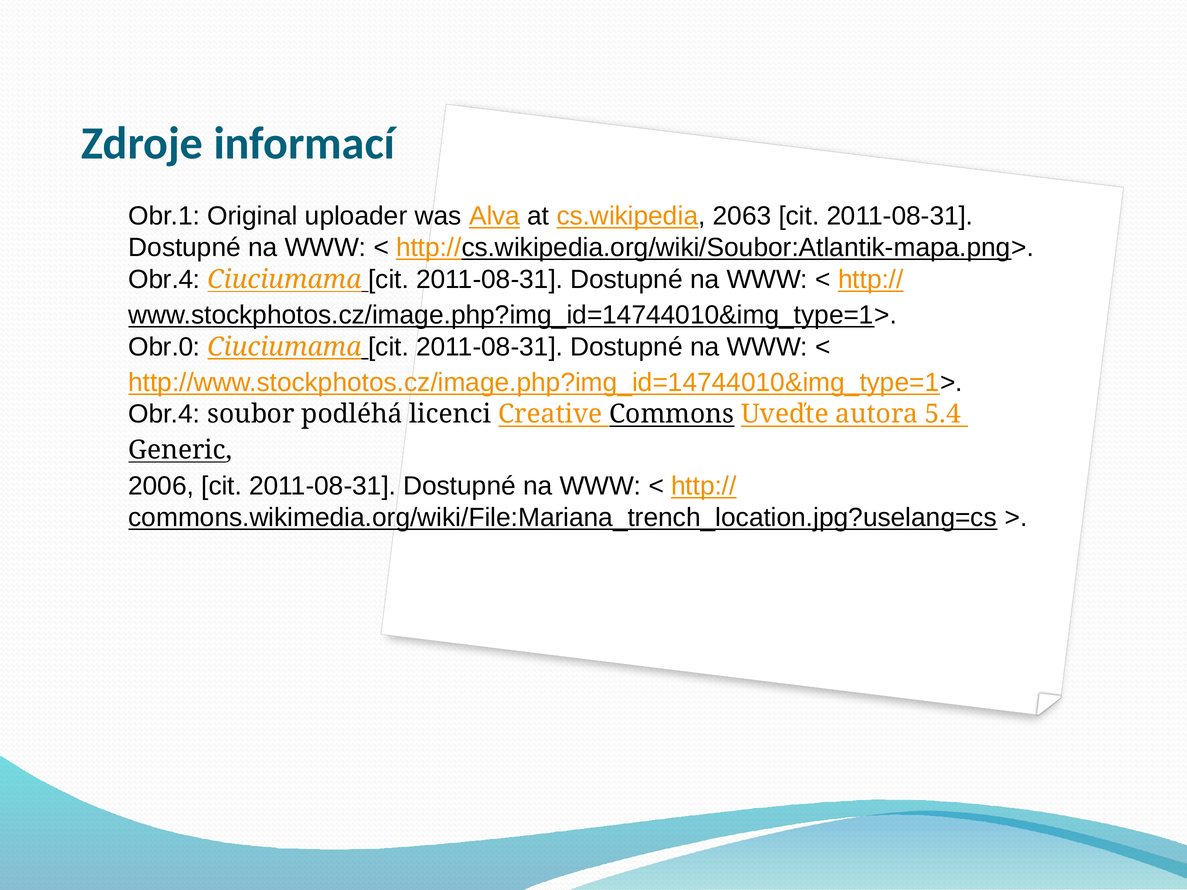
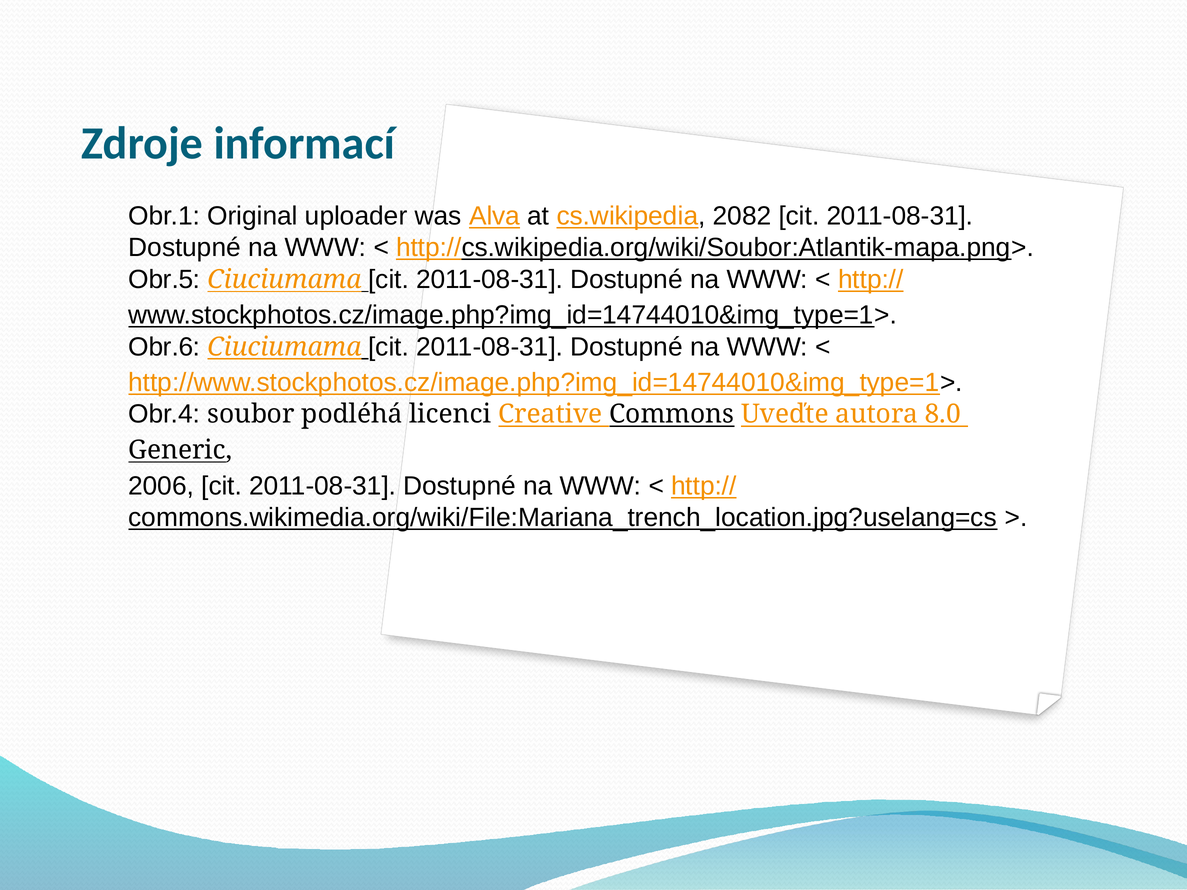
2063: 2063 -> 2082
Obr.4 at (164, 280): Obr.4 -> Obr.5
Obr.0: Obr.0 -> Obr.6
5.4: 5.4 -> 8.0
